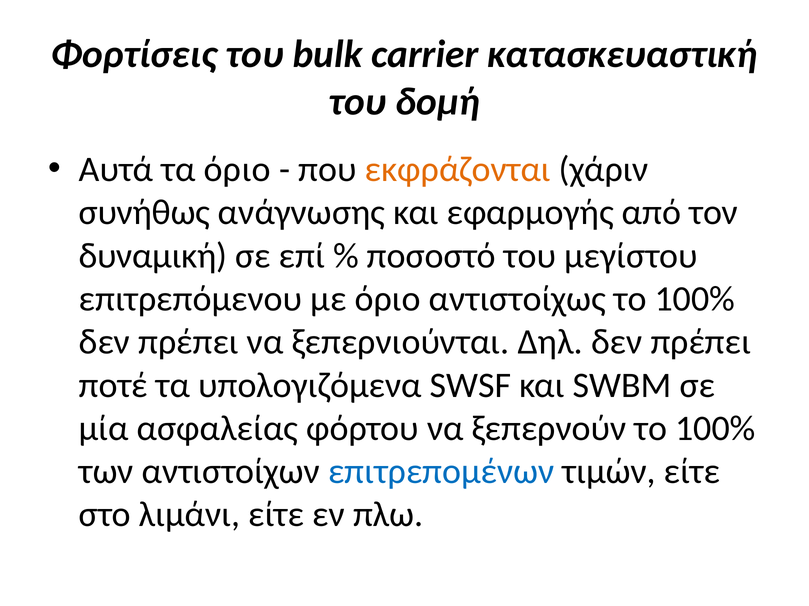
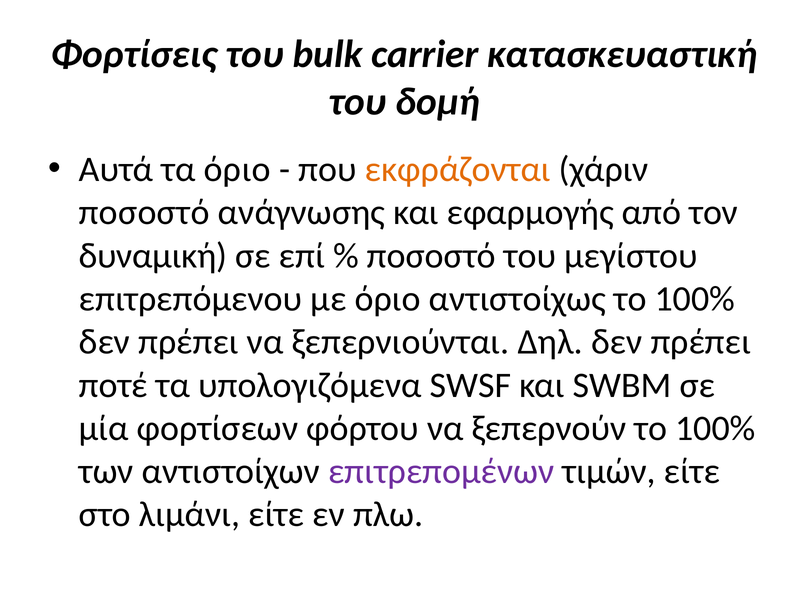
συνήθως at (144, 213): συνήθως -> ποσοστό
ασφαλείας: ασφαλείας -> φορτίσεων
επιτρεπομένων colour: blue -> purple
